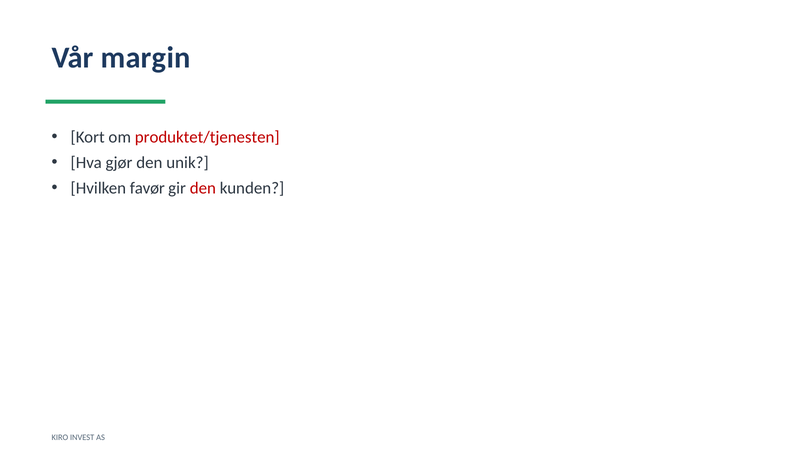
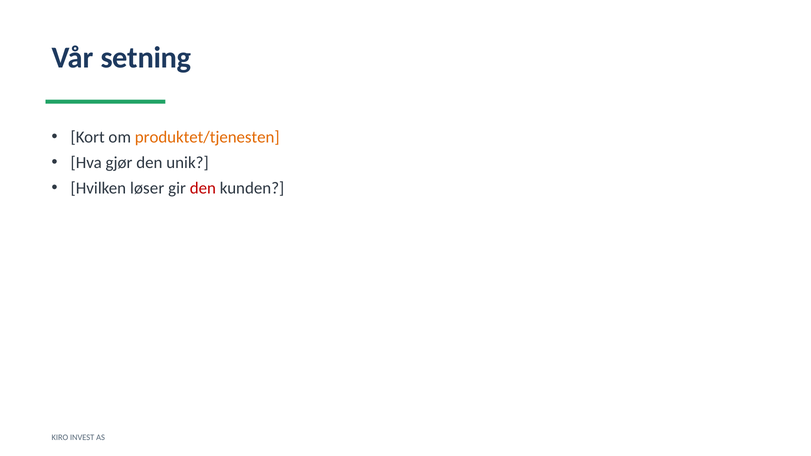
margin: margin -> setning
produktet/tjenesten colour: red -> orange
favør: favør -> løser
